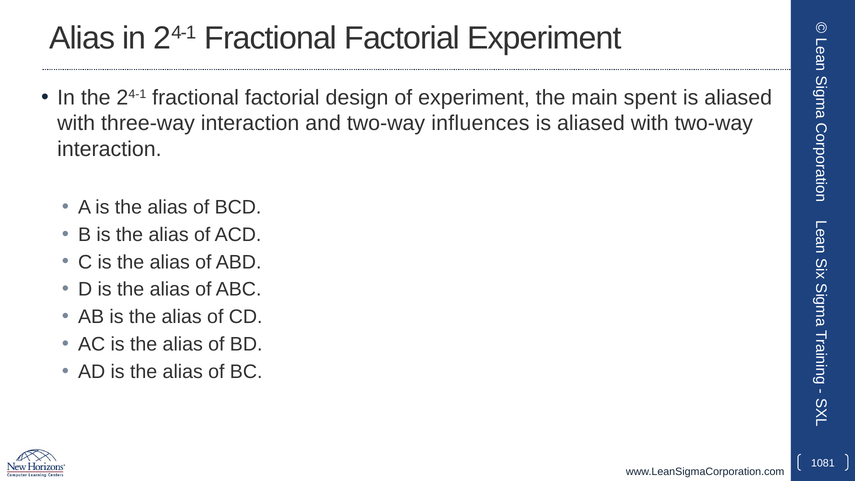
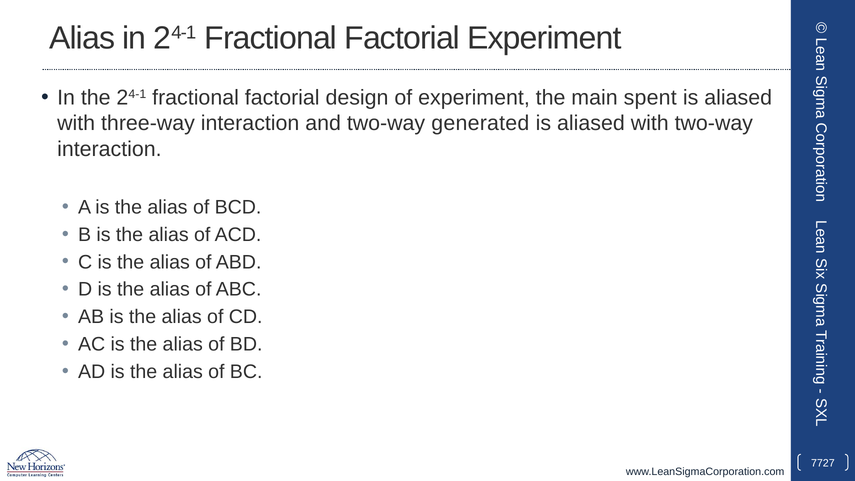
influences: influences -> generated
1081: 1081 -> 7727
